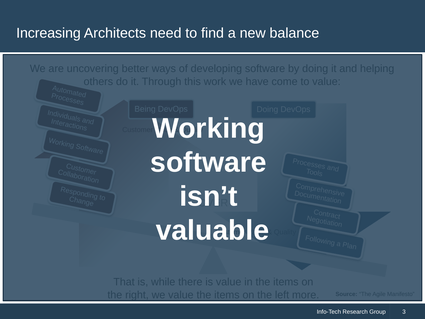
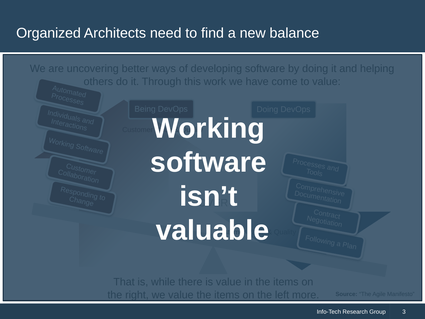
Increasing: Increasing -> Organized
